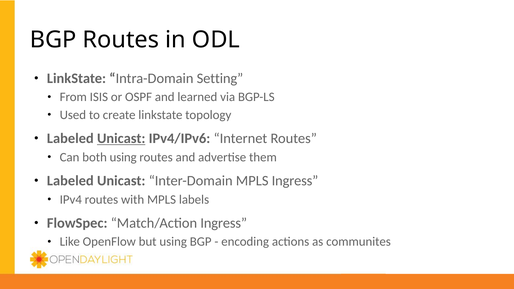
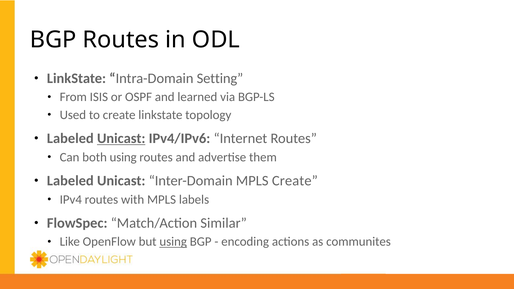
MPLS Ingress: Ingress -> Create
Match/Action Ingress: Ingress -> Similar
using at (173, 242) underline: none -> present
